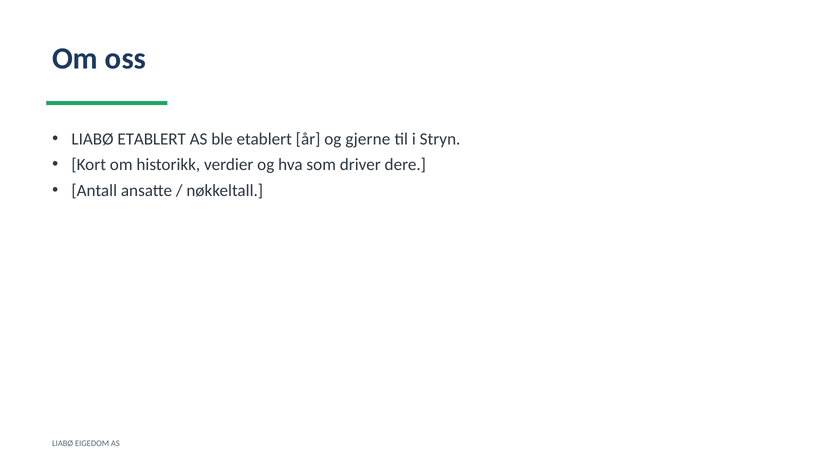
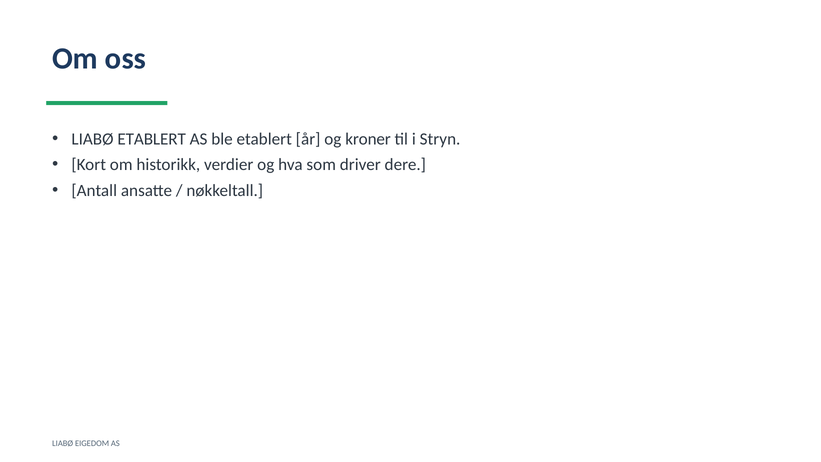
gjerne: gjerne -> kroner
